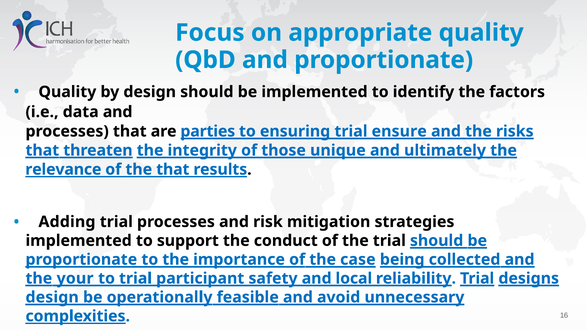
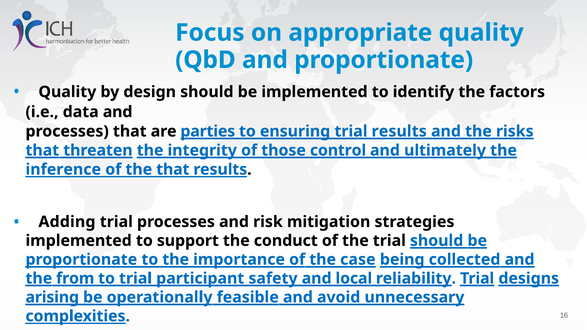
trial ensure: ensure -> results
unique: unique -> control
relevance: relevance -> inference
your: your -> from
design at (52, 297): design -> arising
